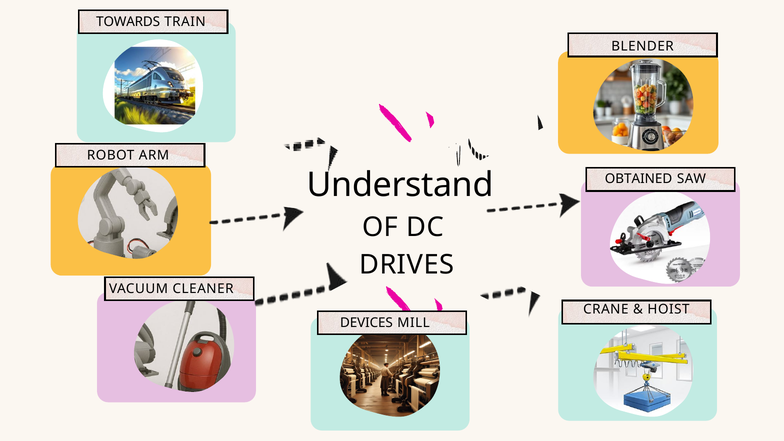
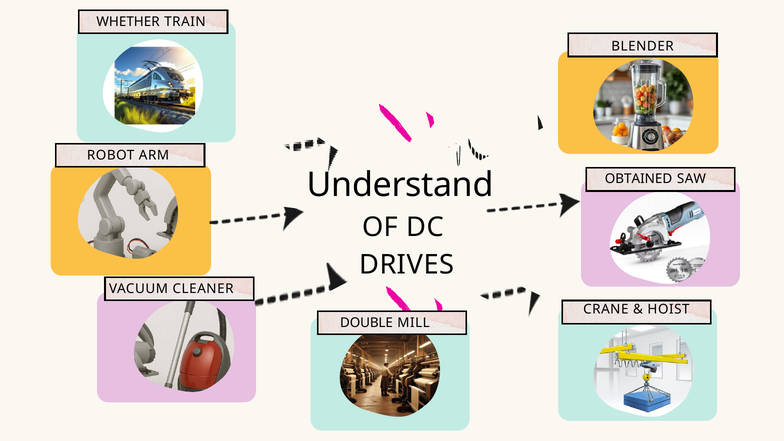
TOWARDS: TOWARDS -> WHETHER
DEVICES: DEVICES -> DOUBLE
